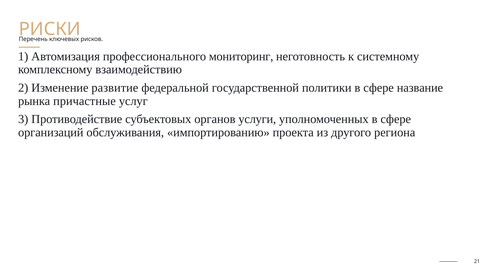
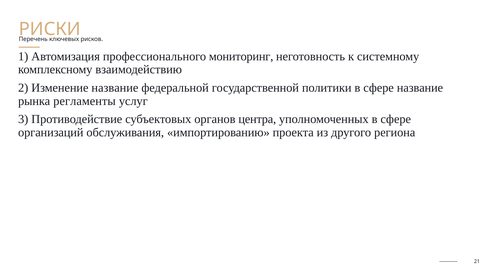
Изменение развитие: развитие -> название
причастные: причастные -> регламенты
услуги: услуги -> центра
